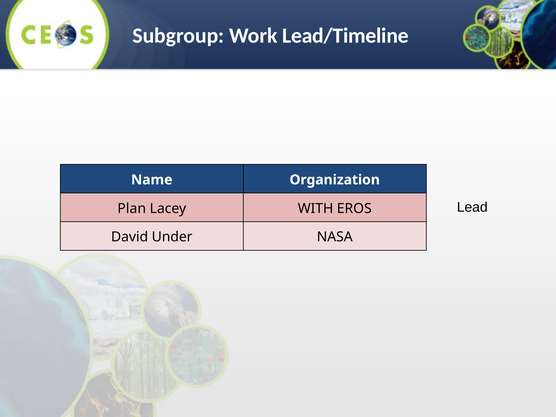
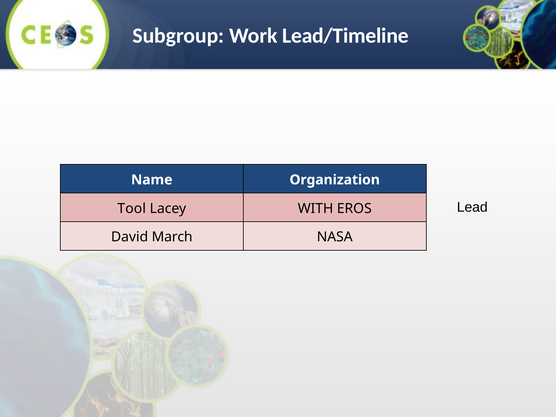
Plan: Plan -> Tool
Under: Under -> March
